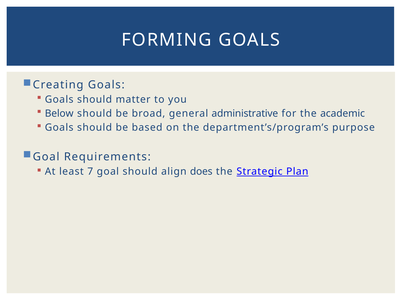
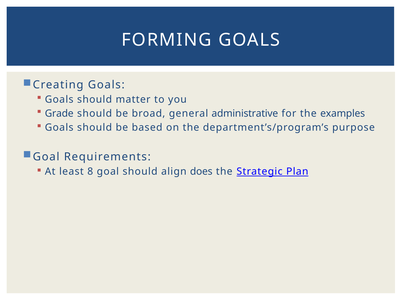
Below: Below -> Grade
academic: academic -> examples
7: 7 -> 8
